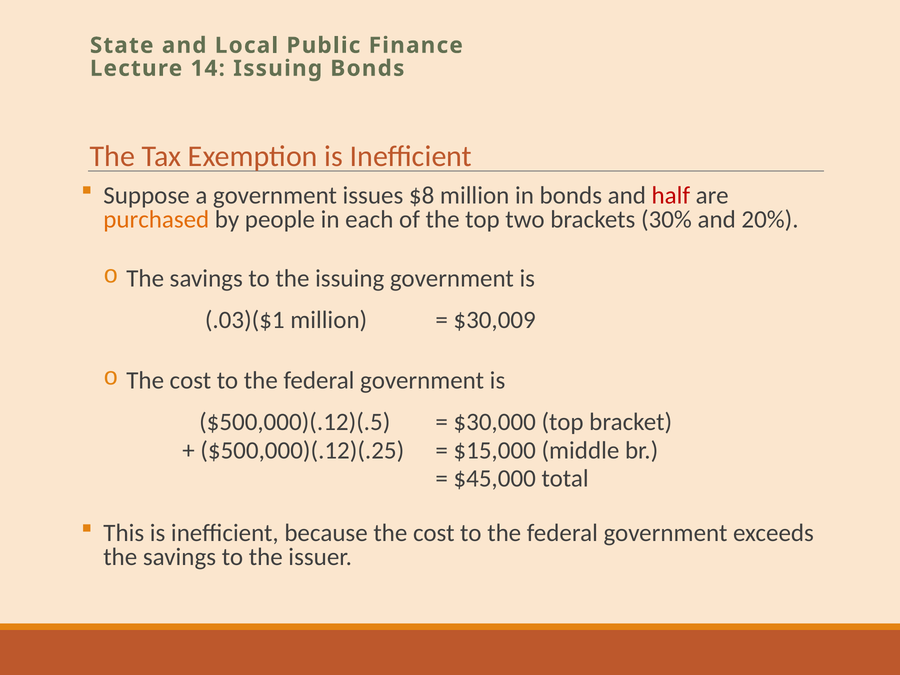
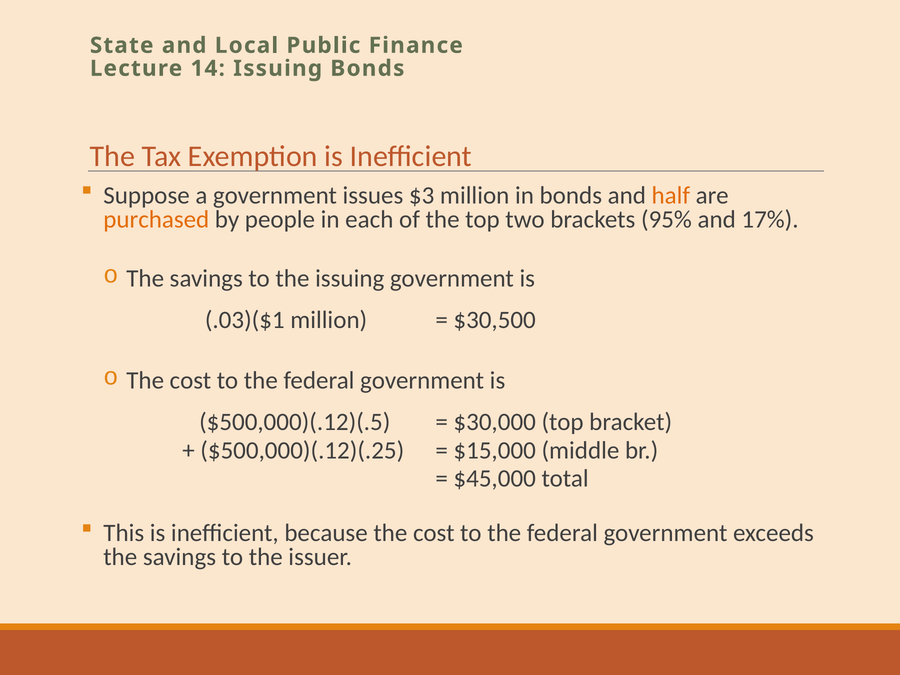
$8: $8 -> $3
half colour: red -> orange
30%: 30% -> 95%
20%: 20% -> 17%
$30,009: $30,009 -> $30,500
